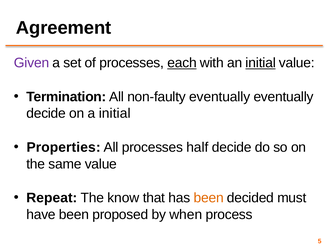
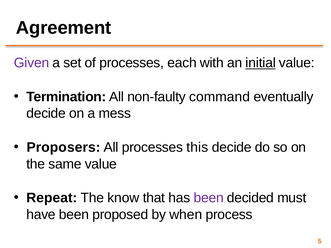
each underline: present -> none
non-faulty eventually: eventually -> command
a initial: initial -> mess
Properties: Properties -> Proposers
half: half -> this
been at (209, 198) colour: orange -> purple
